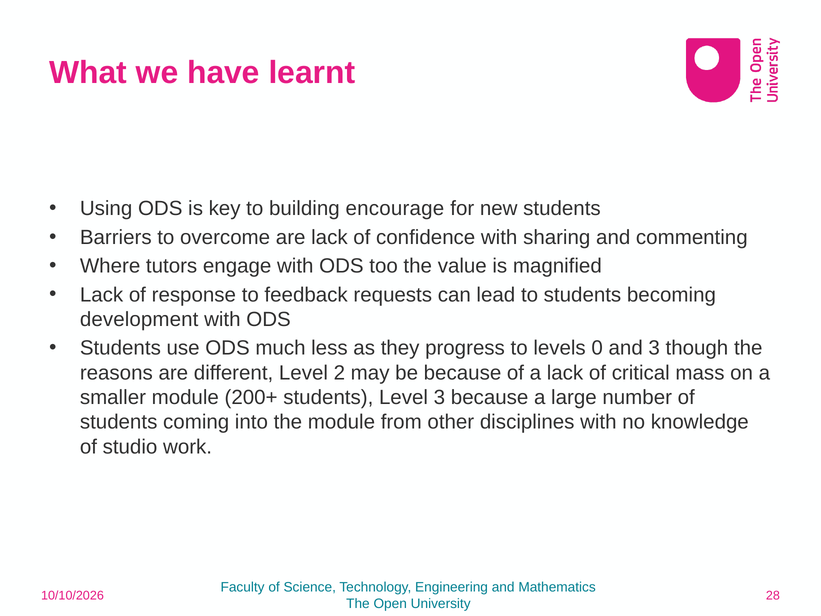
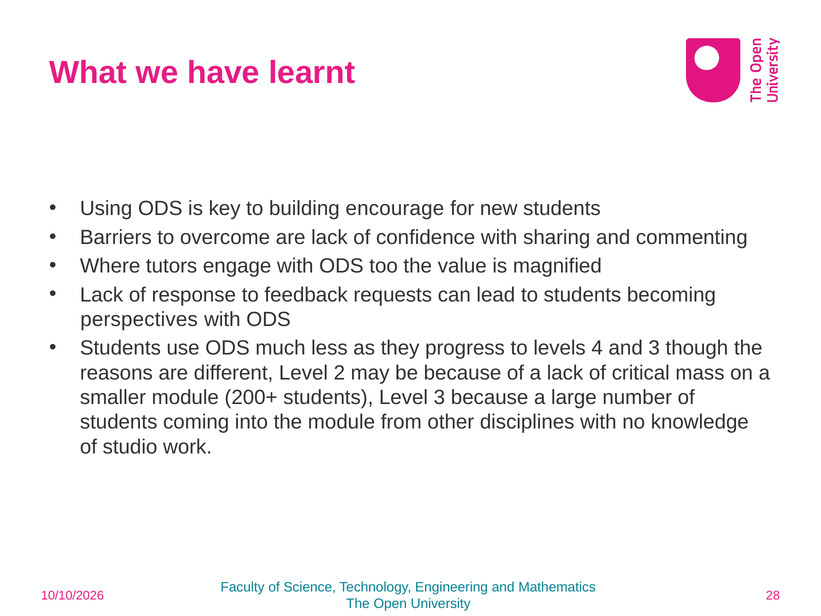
development: development -> perspectives
0: 0 -> 4
